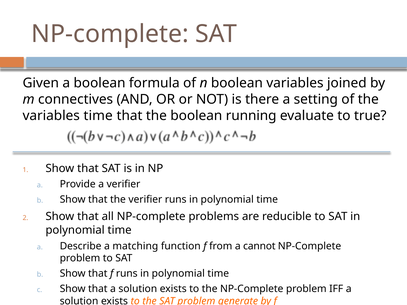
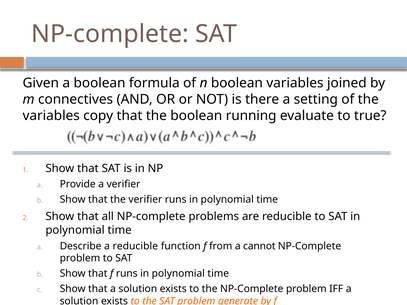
variables time: time -> copy
a matching: matching -> reducible
